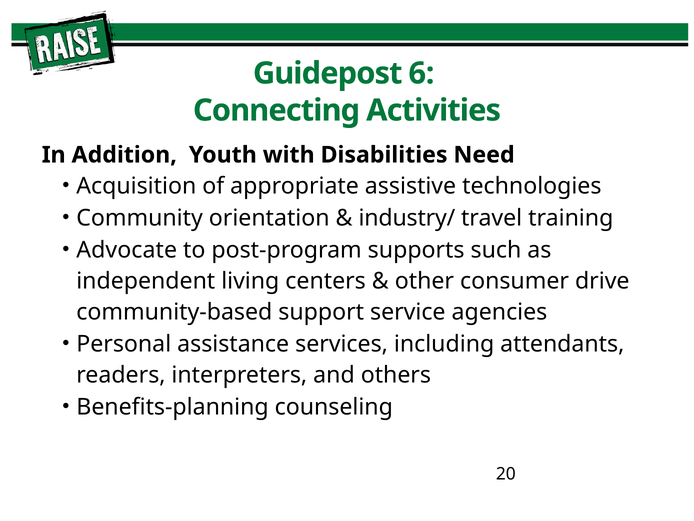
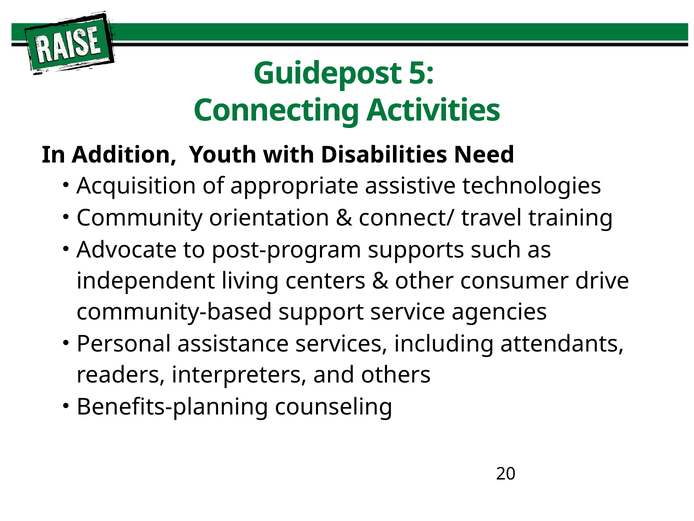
6: 6 -> 5
industry/: industry/ -> connect/
